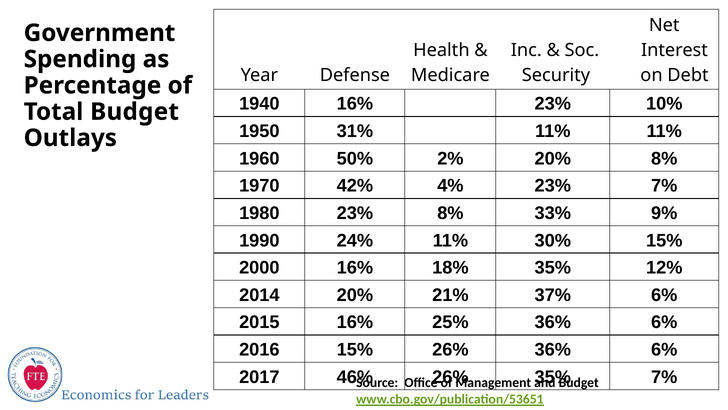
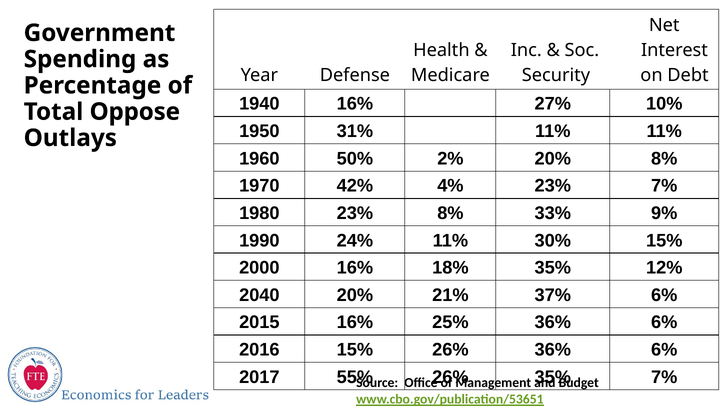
16% 23%: 23% -> 27%
Total Budget: Budget -> Oppose
2014: 2014 -> 2040
46%: 46% -> 55%
